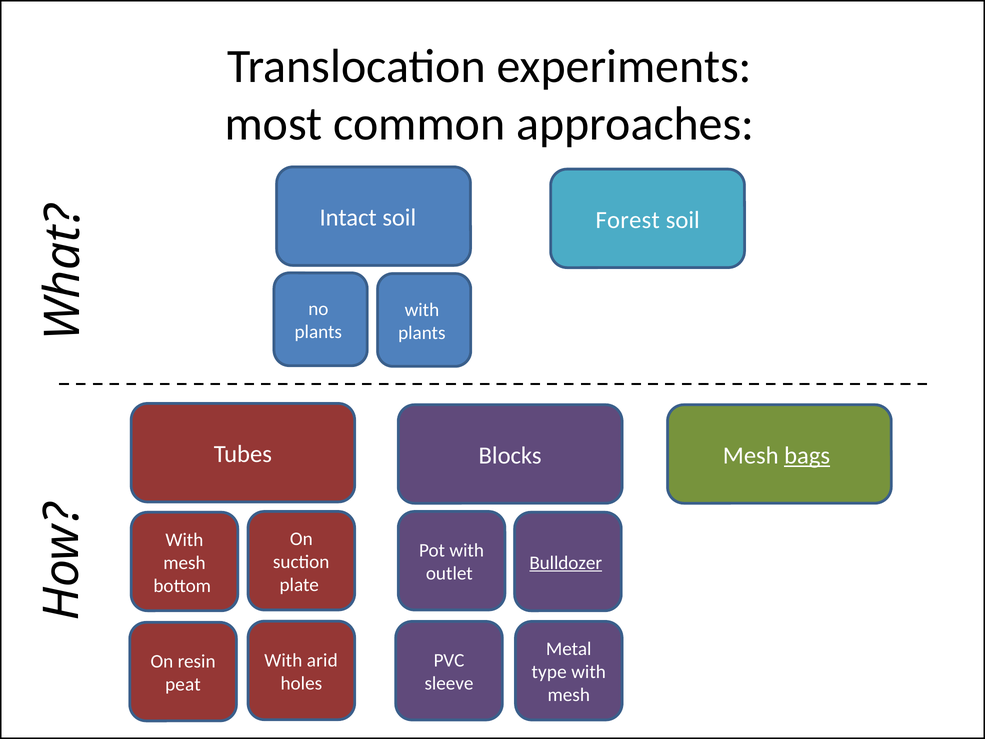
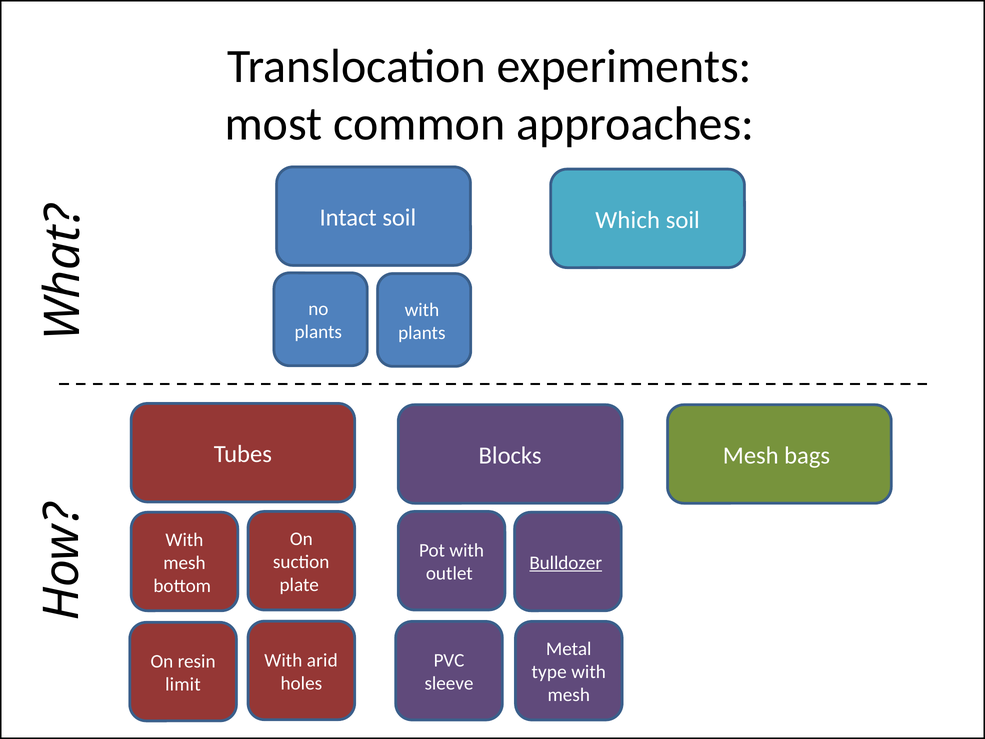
Forest: Forest -> Which
bags underline: present -> none
peat: peat -> limit
